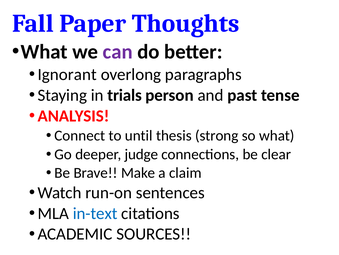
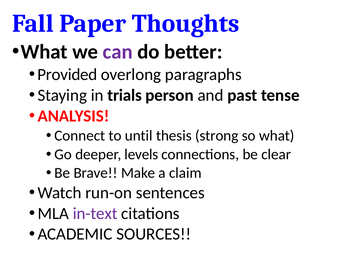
Ignorant: Ignorant -> Provided
judge: judge -> levels
in-text colour: blue -> purple
